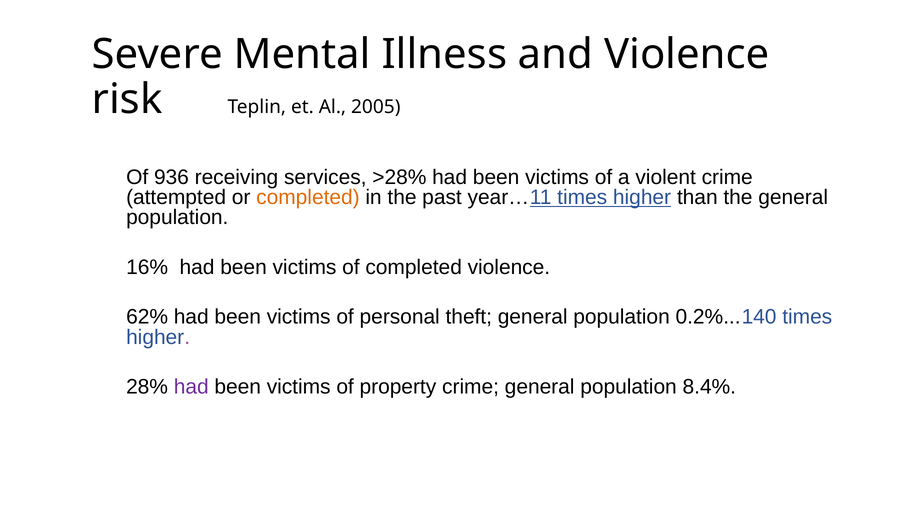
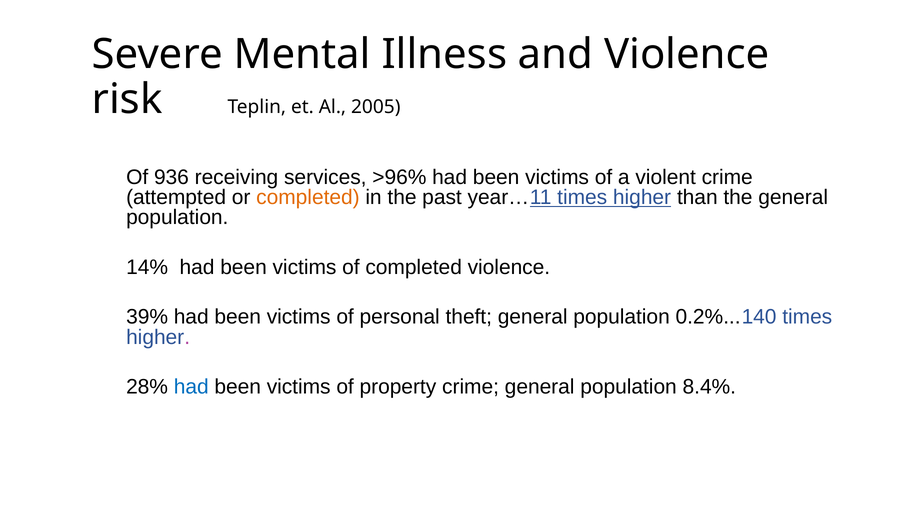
>28%: >28% -> >96%
16%: 16% -> 14%
62%: 62% -> 39%
had at (191, 387) colour: purple -> blue
